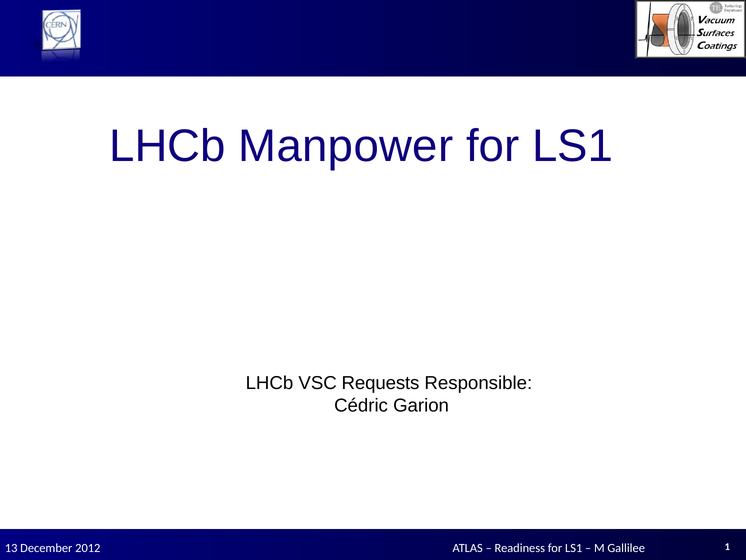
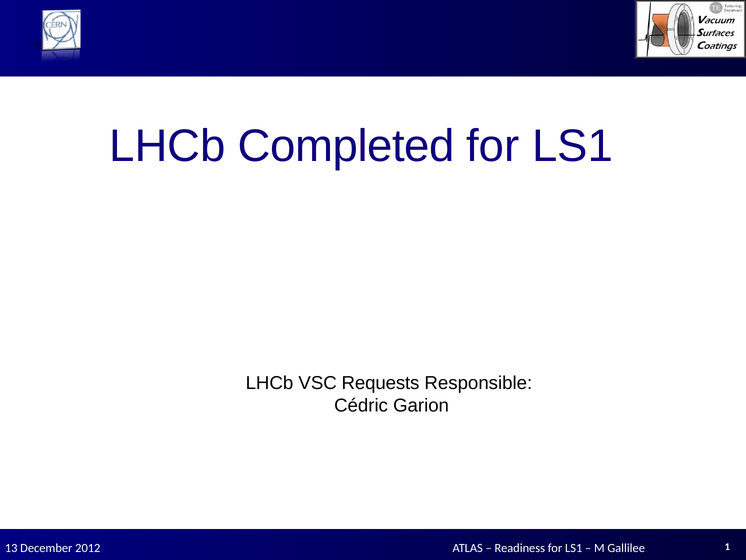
Manpower: Manpower -> Completed
